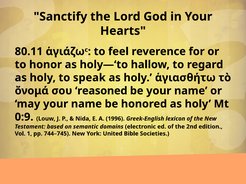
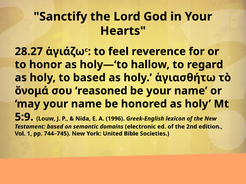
80.11: 80.11 -> 28.27
to speak: speak -> based
0:9: 0:9 -> 5:9
